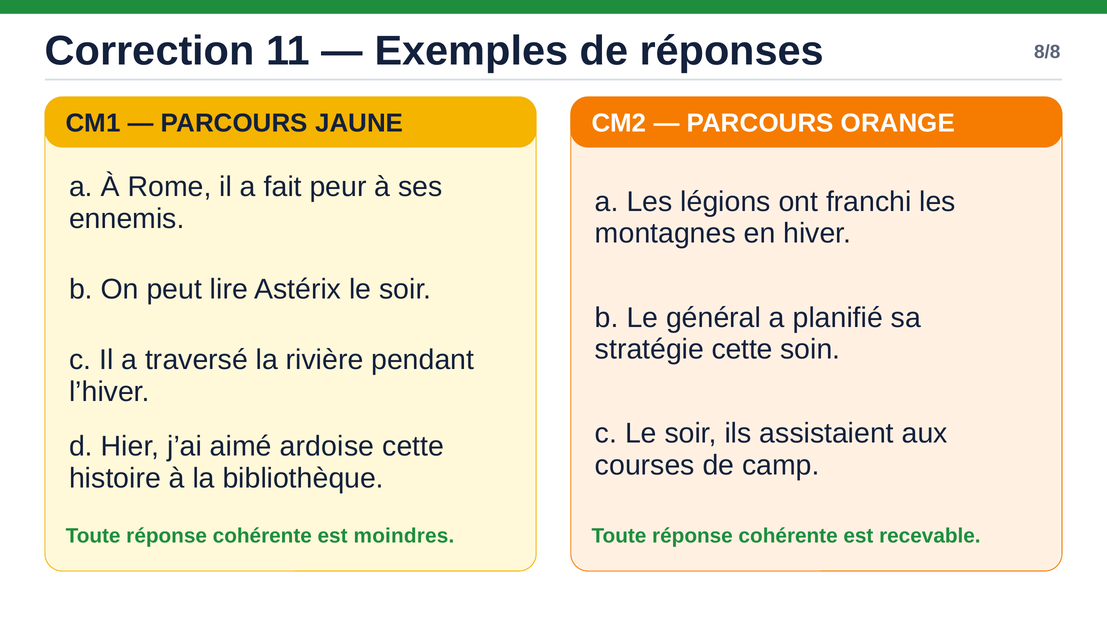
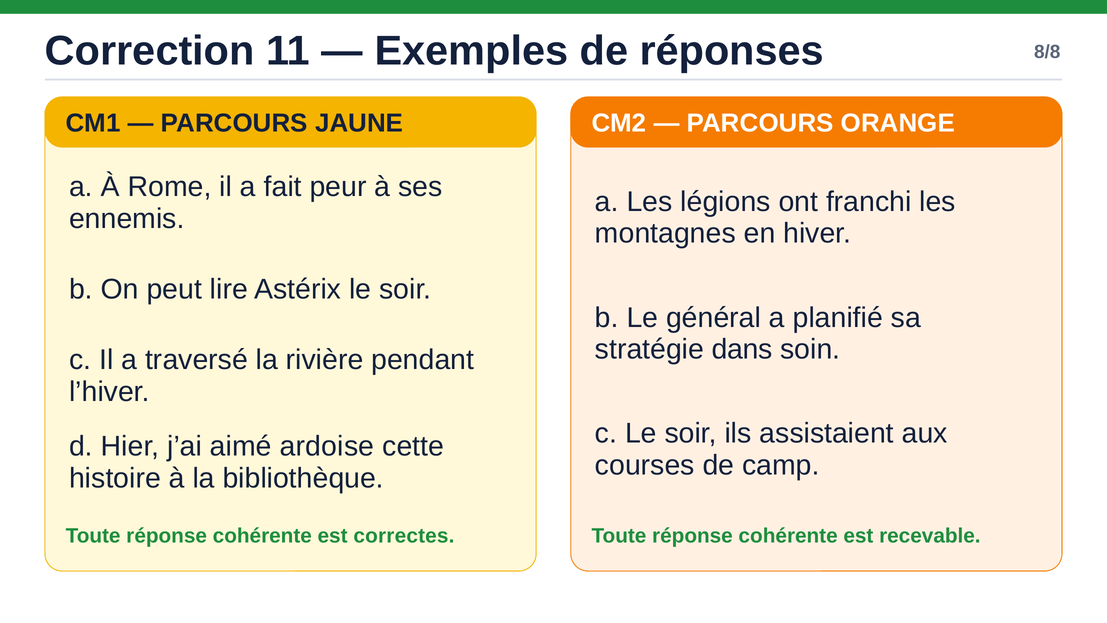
stratégie cette: cette -> dans
moindres: moindres -> correctes
